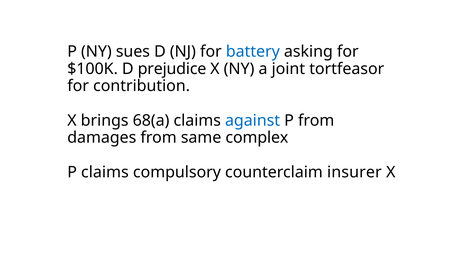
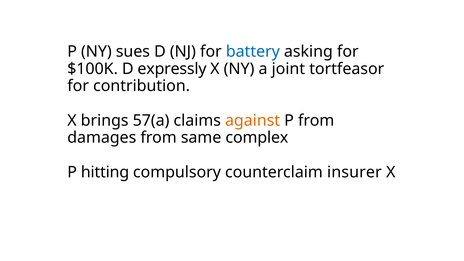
prejudice: prejudice -> expressly
68(a: 68(a -> 57(a
against colour: blue -> orange
P claims: claims -> hitting
